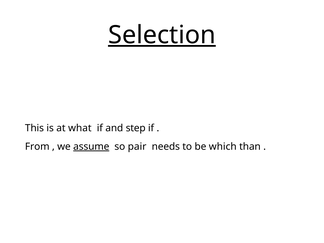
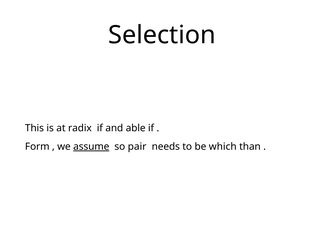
Selection underline: present -> none
what: what -> radix
step: step -> able
From: From -> Form
